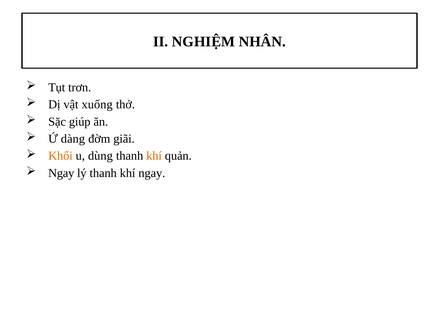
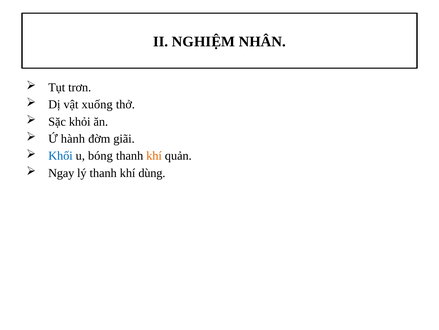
giúp: giúp -> khỏi
dàng: dàng -> hành
Khối colour: orange -> blue
dùng: dùng -> bóng
khí ngay: ngay -> dùng
